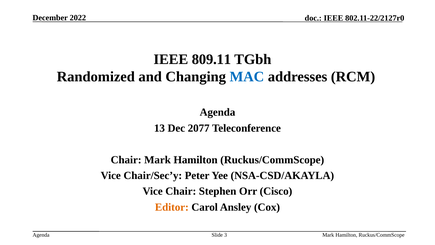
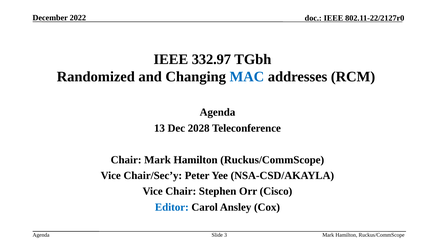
809.11: 809.11 -> 332.97
2077: 2077 -> 2028
Editor colour: orange -> blue
